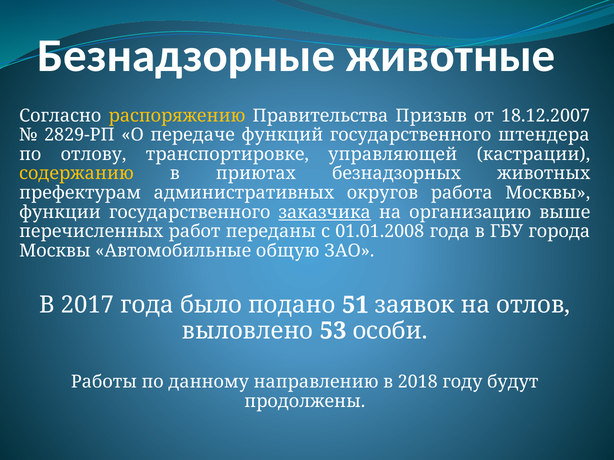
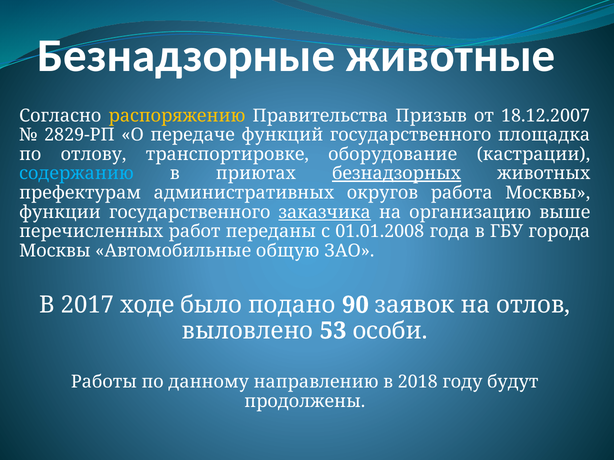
штендера: штендера -> площадка
управляющей: управляющей -> оборудование
содержанию colour: yellow -> light blue
безнадзорных underline: none -> present
2017 года: года -> ходе
51: 51 -> 90
